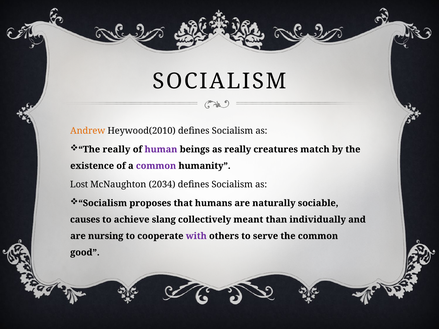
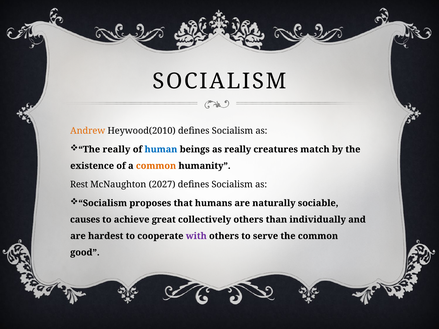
human colour: purple -> blue
common at (156, 166) colour: purple -> orange
Lost: Lost -> Rest
2034: 2034 -> 2027
slang: slang -> great
collectively meant: meant -> others
nursing: nursing -> hardest
